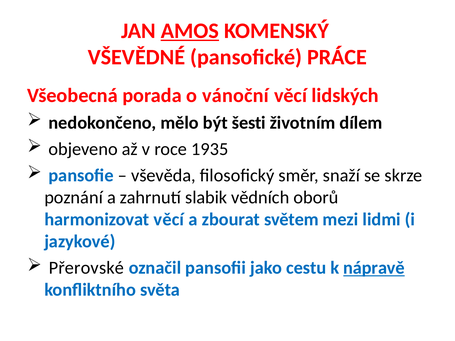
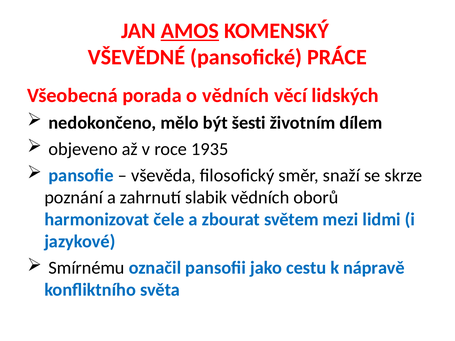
o vánoční: vánoční -> vědních
harmonizovat věcí: věcí -> čele
Přerovské: Přerovské -> Smírnému
nápravě underline: present -> none
